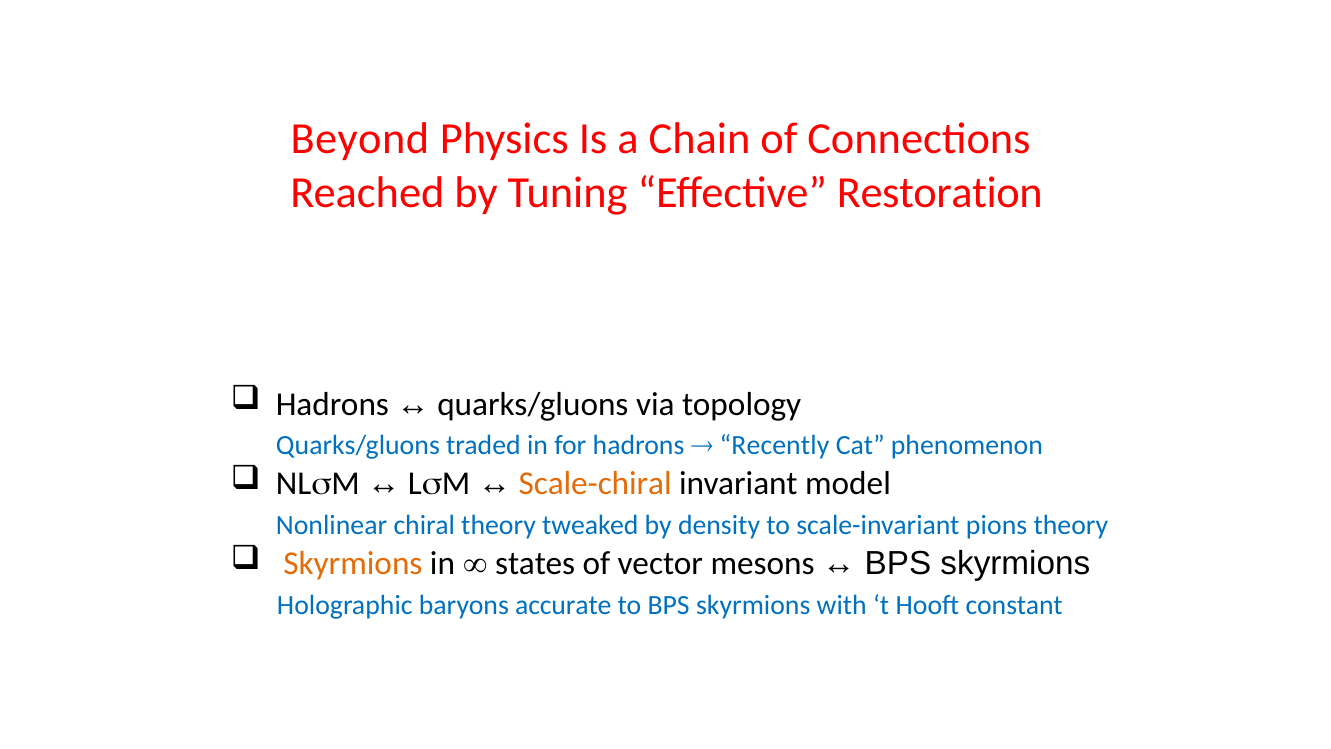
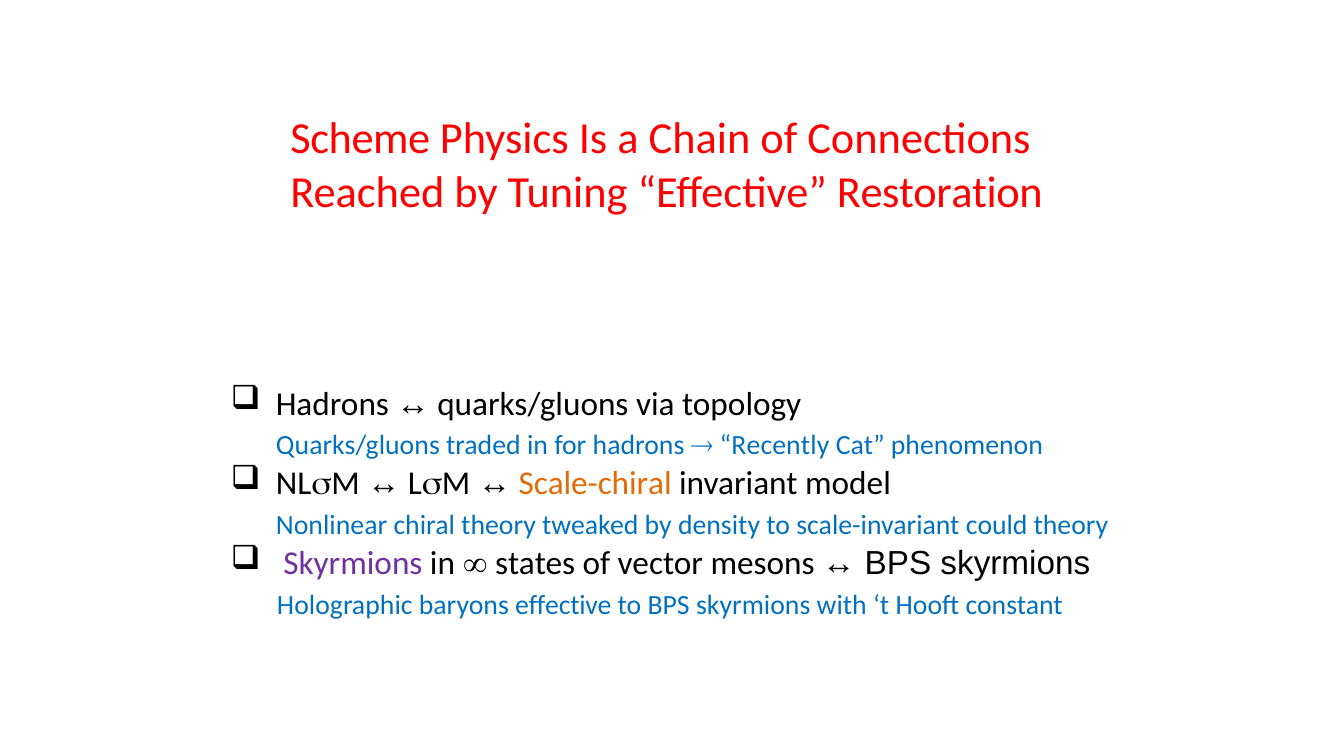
Beyond: Beyond -> Scheme
pions: pions -> could
Skyrmions at (353, 564) colour: orange -> purple
baryons accurate: accurate -> effective
